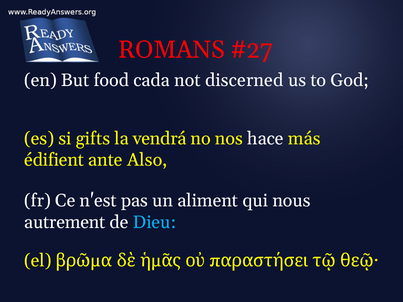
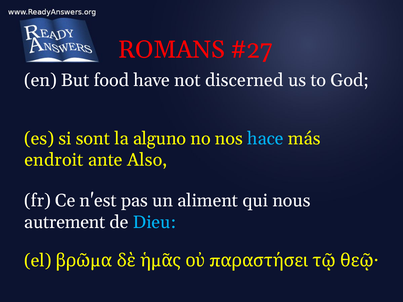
cada: cada -> have
gifts: gifts -> sont
vendrá: vendrá -> alguno
hace colour: white -> light blue
édifient: édifient -> endroit
